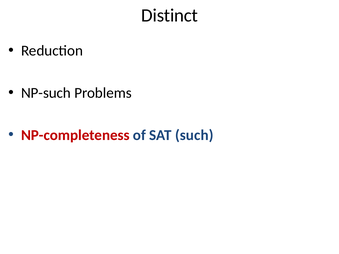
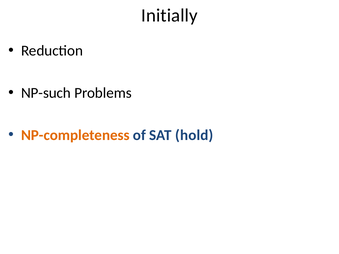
Distinct: Distinct -> Initially
NP-completeness colour: red -> orange
such: such -> hold
